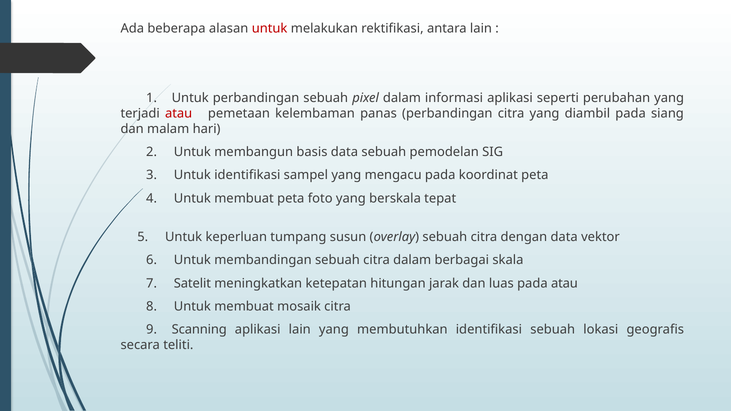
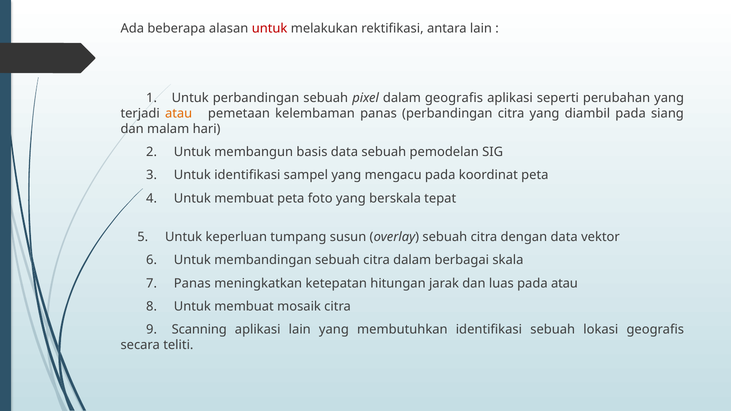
dalam informasi: informasi -> geografis
atau at (179, 113) colour: red -> orange
7 Satelit: Satelit -> Panas
